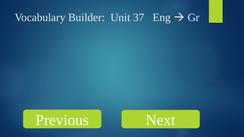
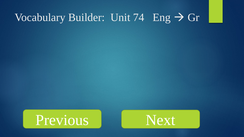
37: 37 -> 74
